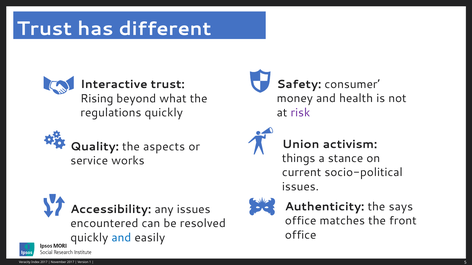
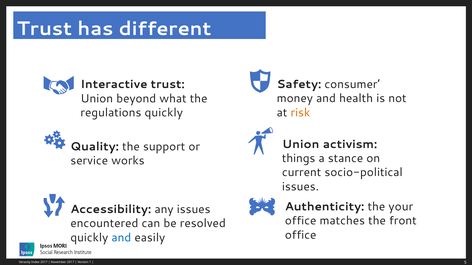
Rising at (97, 99): Rising -> Union
risk colour: purple -> orange
the aspects: aspects -> support
says: says -> your
